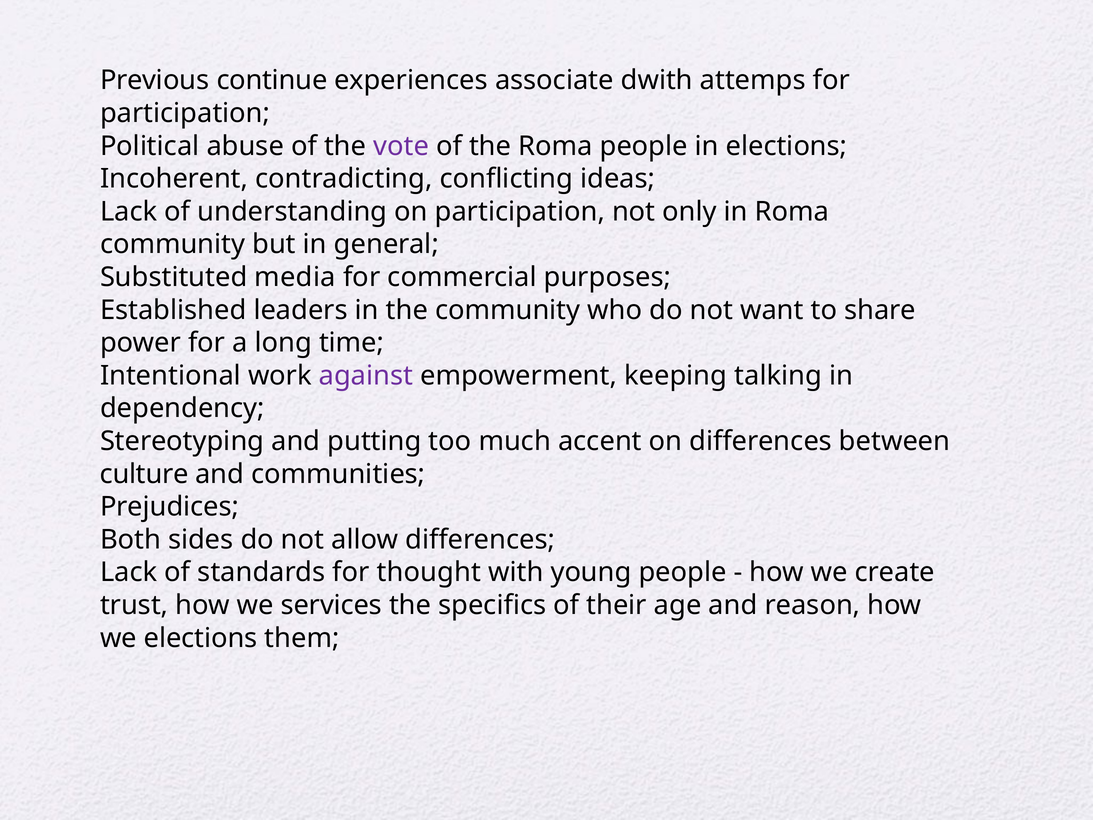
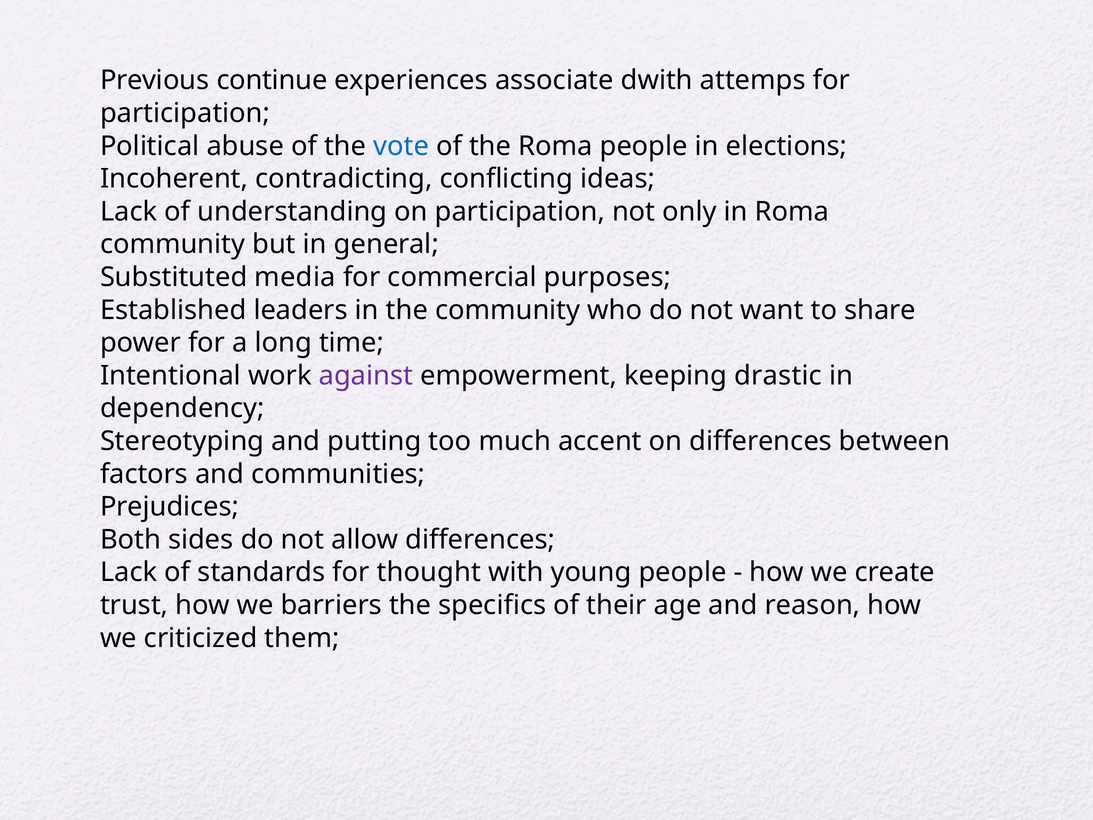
vote colour: purple -> blue
talking: talking -> drastic
culture: culture -> factors
services: services -> barriers
we elections: elections -> criticized
